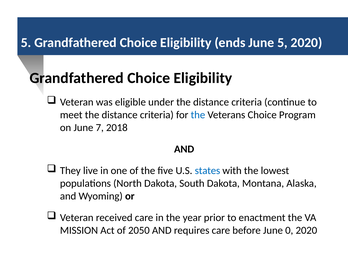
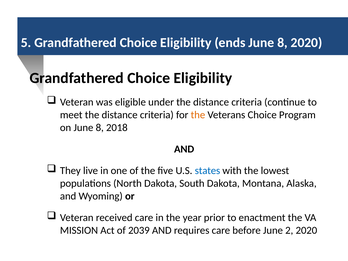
ends June 5: 5 -> 8
the at (198, 115) colour: blue -> orange
on June 7: 7 -> 8
2050: 2050 -> 2039
0: 0 -> 2
